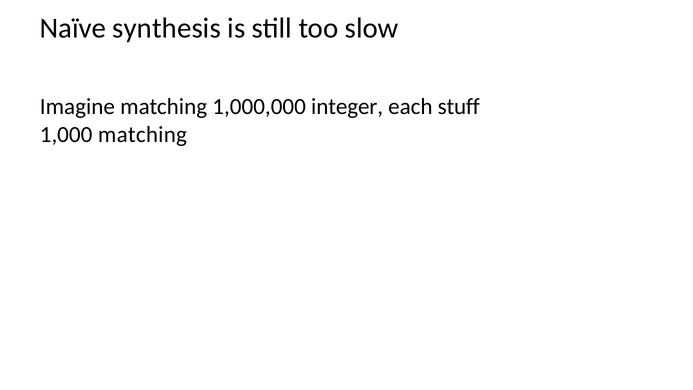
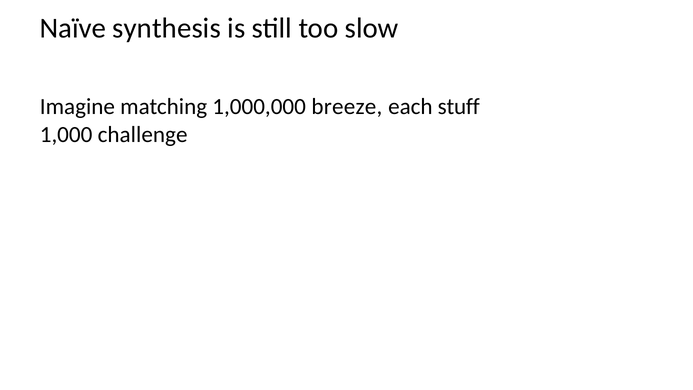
integer: integer -> breeze
1,000 matching: matching -> challenge
